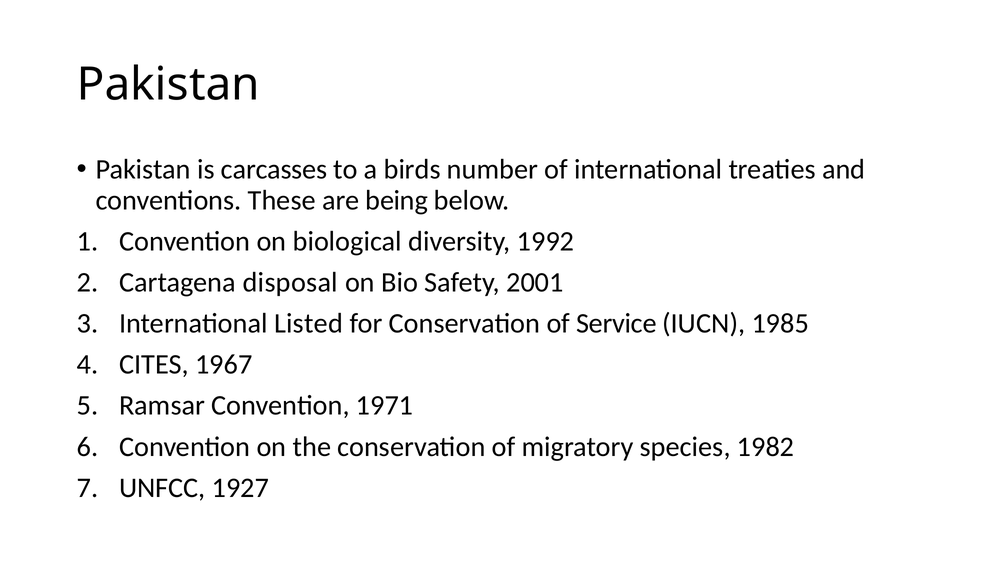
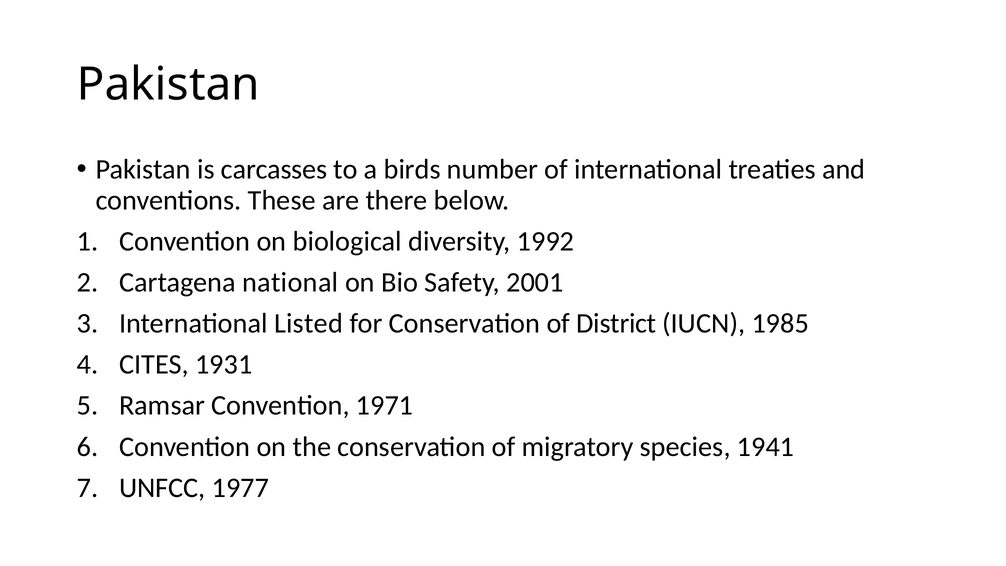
being: being -> there
disposal: disposal -> national
Service: Service -> District
1967: 1967 -> 1931
1982: 1982 -> 1941
1927: 1927 -> 1977
